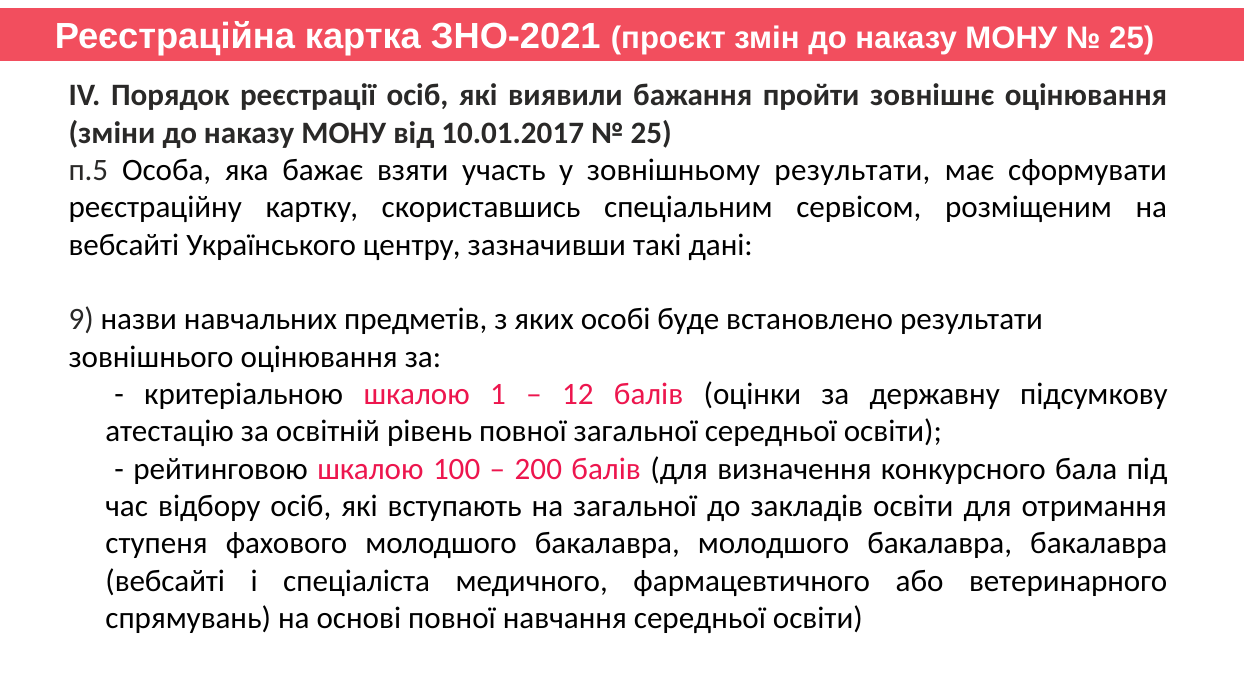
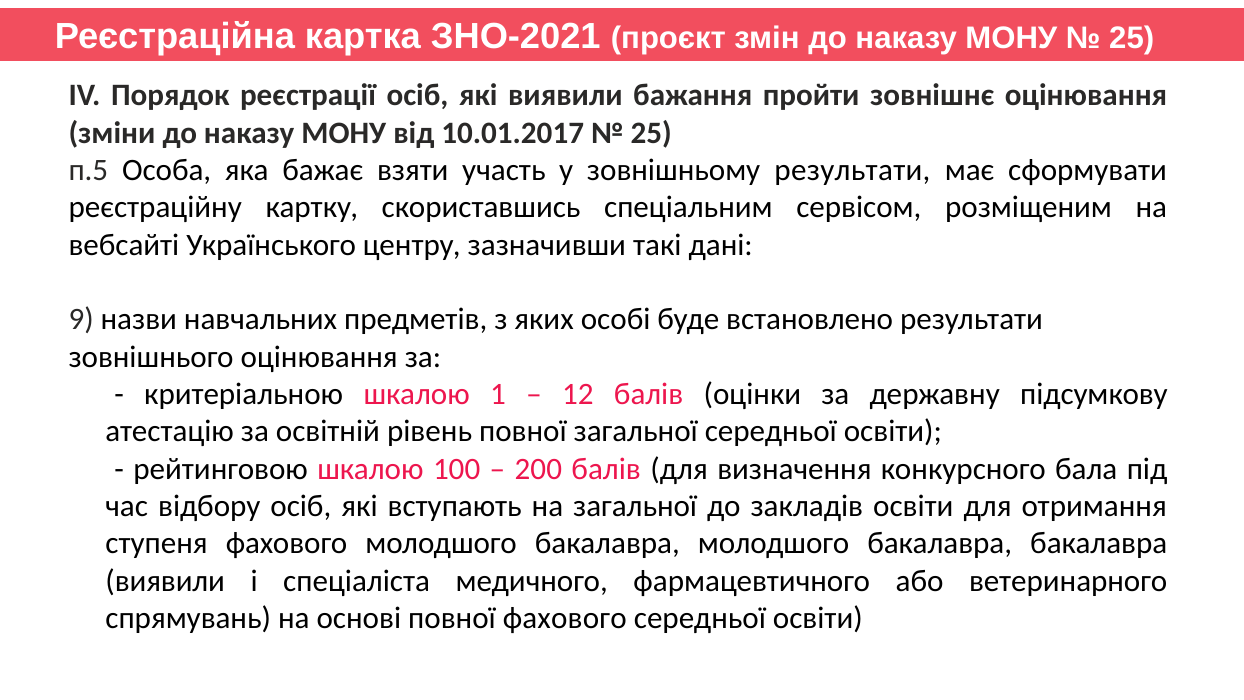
вебсайті at (165, 581): вебсайті -> виявили
повної навчання: навчання -> фахового
